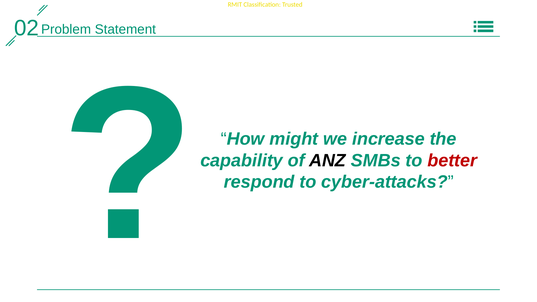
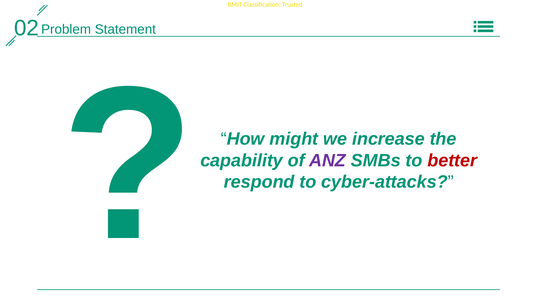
ANZ colour: black -> purple
